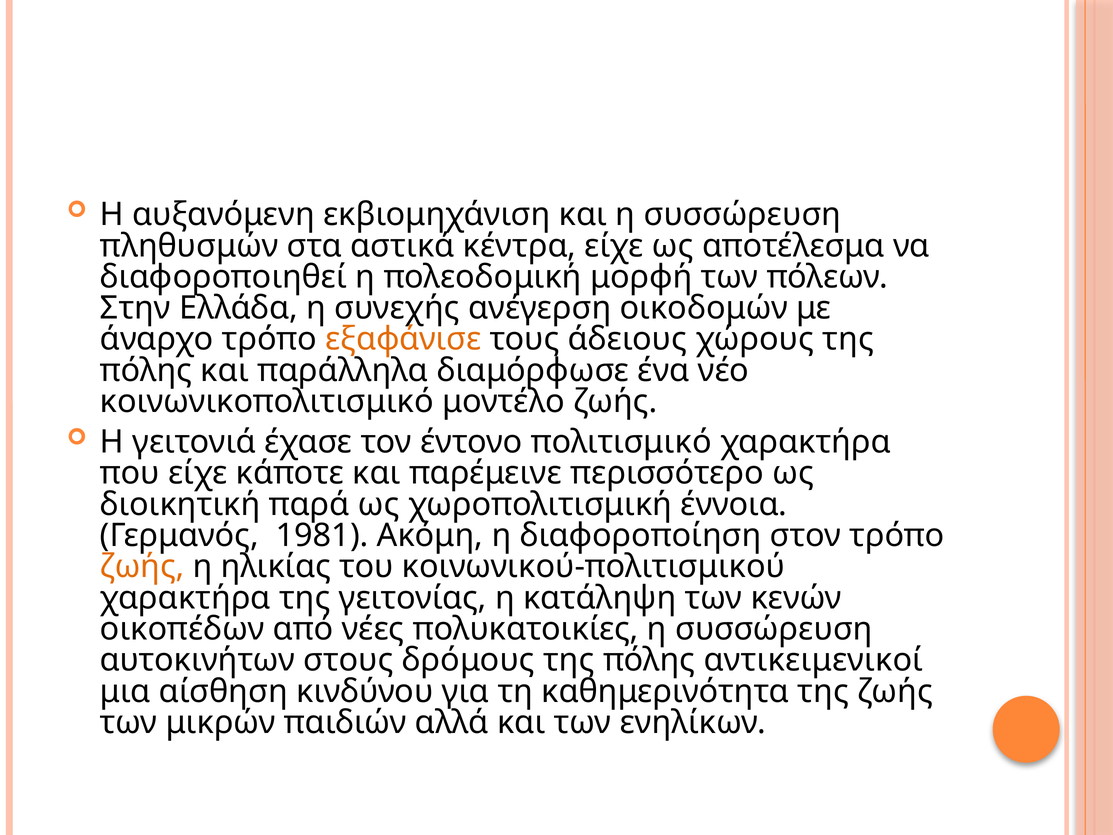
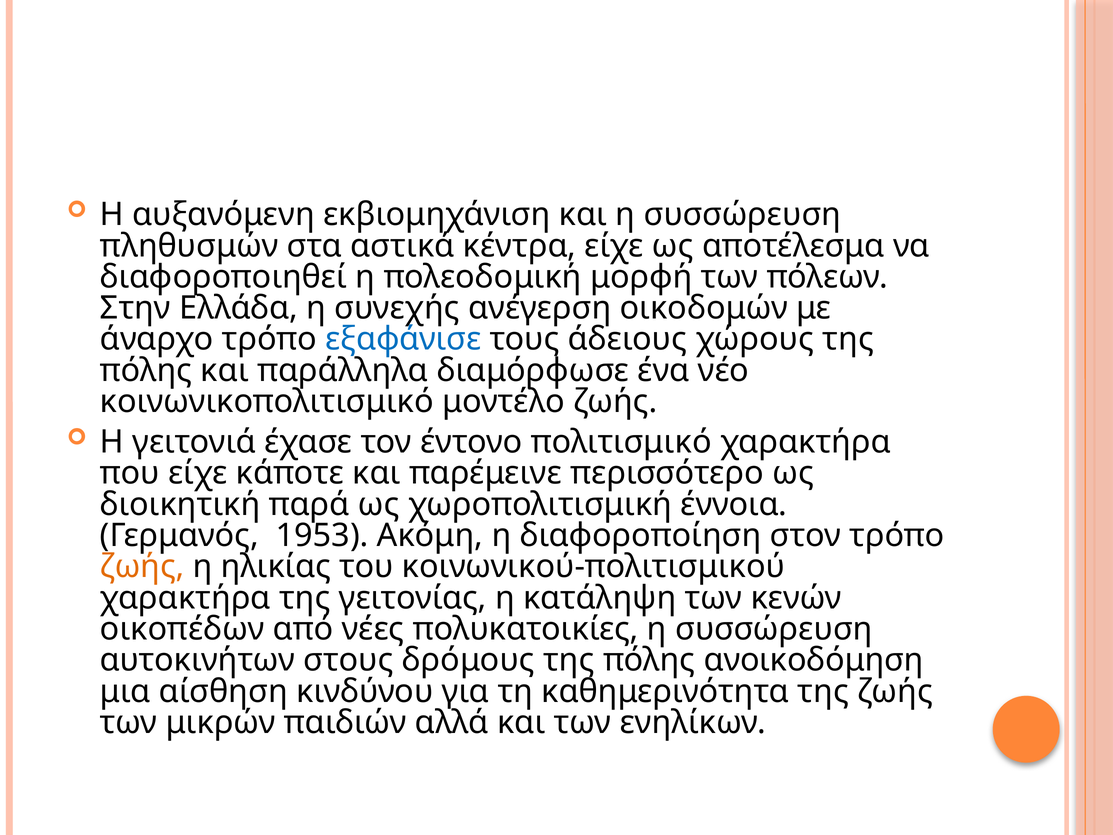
εξαφάνισε colour: orange -> blue
1981: 1981 -> 1953
αντικειμενικοί: αντικειμενικοί -> ανοικοδόμηση
